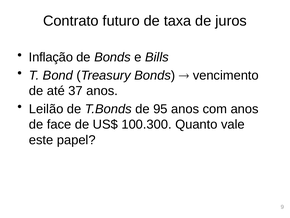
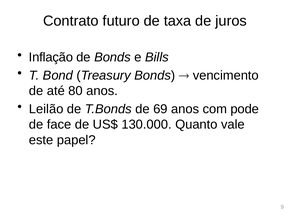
37: 37 -> 80
95: 95 -> 69
com anos: anos -> pode
100.300: 100.300 -> 130.000
